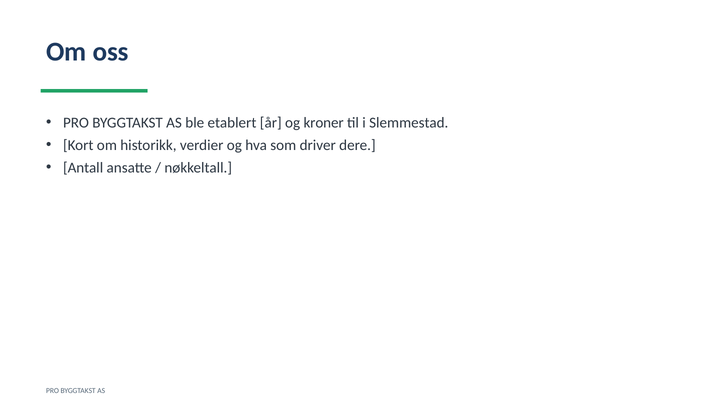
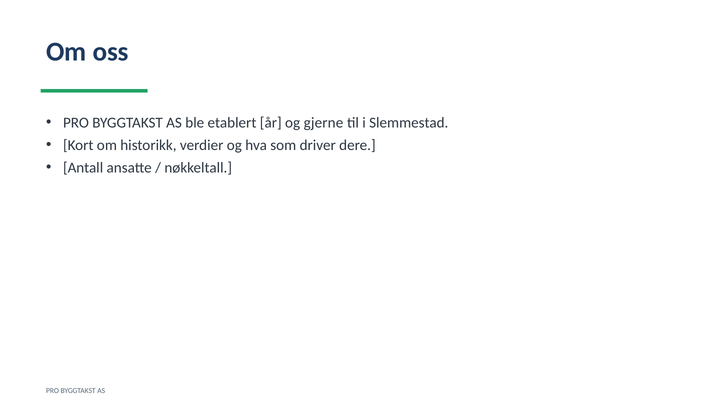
kroner: kroner -> gjerne
